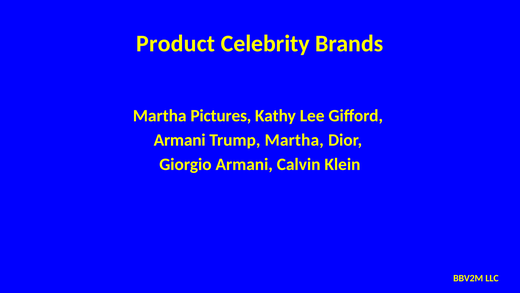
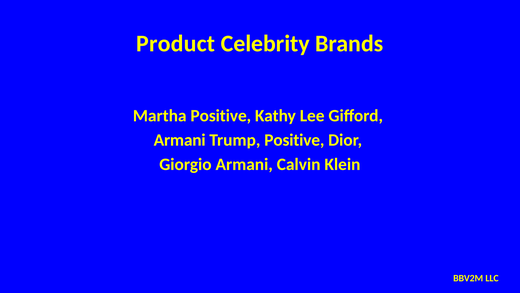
Martha Pictures: Pictures -> Positive
Trump Martha: Martha -> Positive
